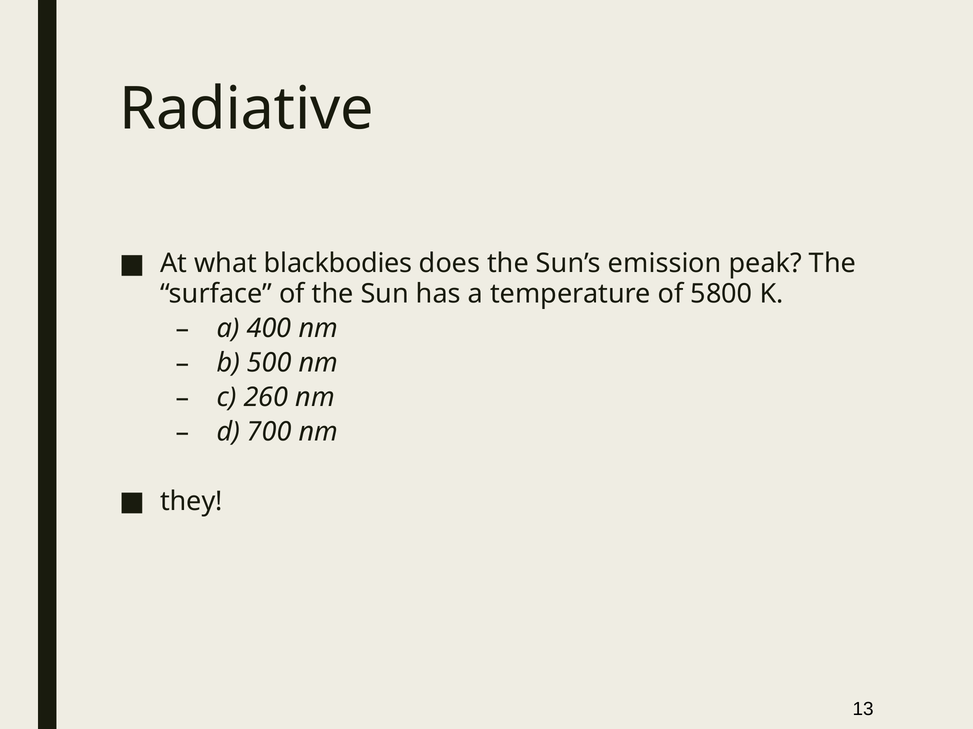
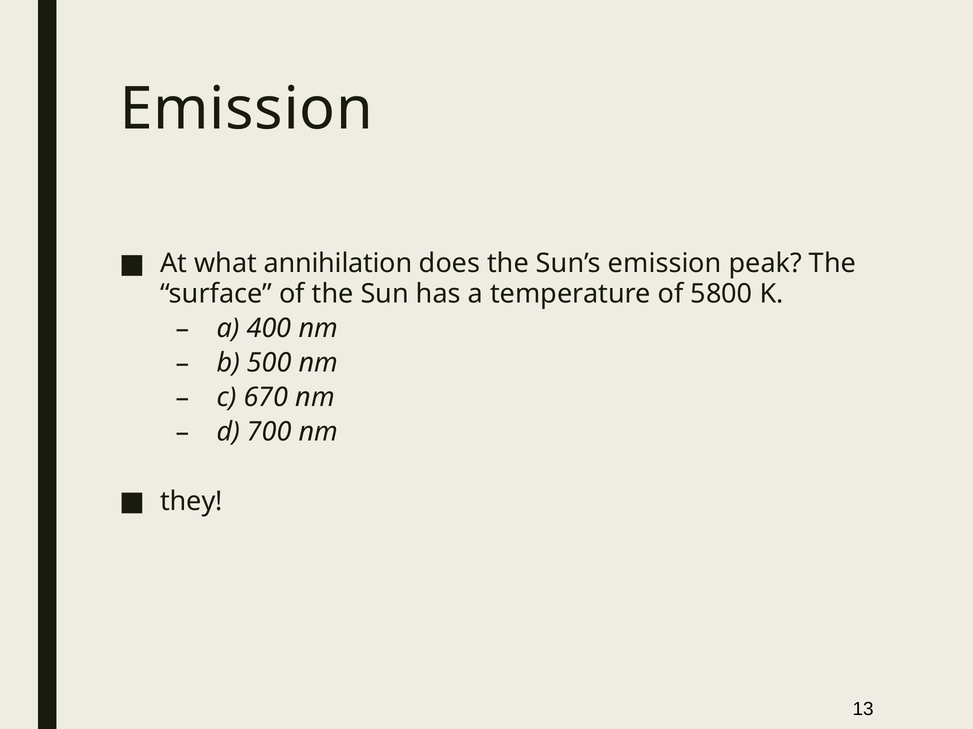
Radiative at (247, 109): Radiative -> Emission
blackbodies: blackbodies -> annihilation
260: 260 -> 670
